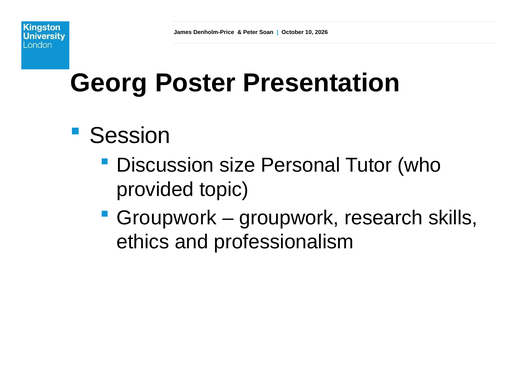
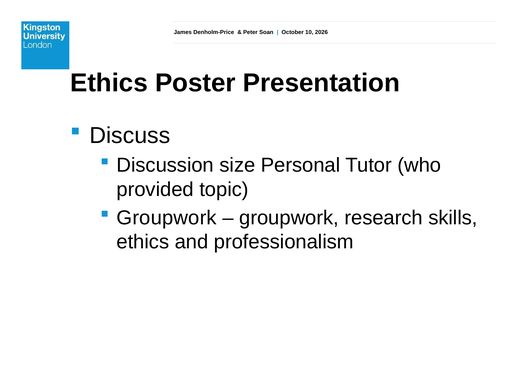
Georg at (109, 83): Georg -> Ethics
Session: Session -> Discuss
